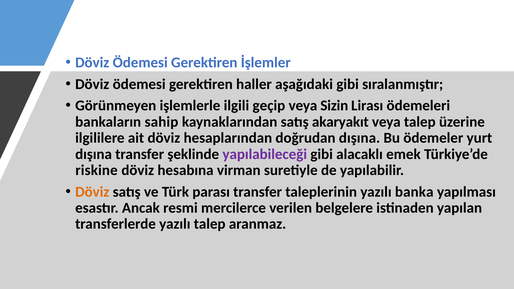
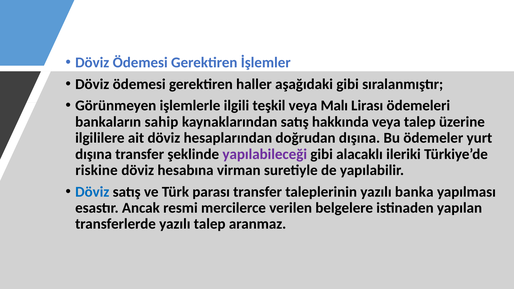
geçip: geçip -> teşkil
Sizin: Sizin -> Malı
akaryakıt: akaryakıt -> hakkında
emek: emek -> ileriki
Döviz at (92, 192) colour: orange -> blue
